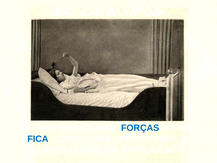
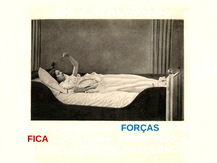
FICA colour: blue -> red
